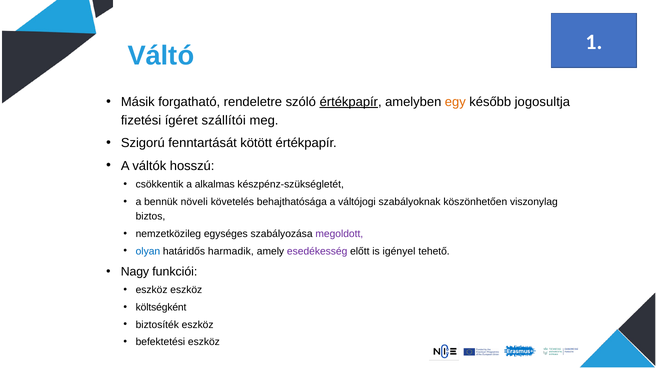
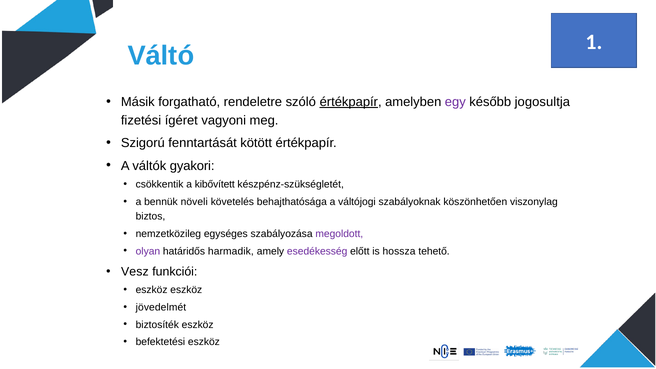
egy colour: orange -> purple
szállítói: szállítói -> vagyoni
hosszú: hosszú -> gyakori
alkalmas: alkalmas -> kibővített
olyan colour: blue -> purple
igényel: igényel -> hossza
Nagy: Nagy -> Vesz
költségként: költségként -> jövedelmét
